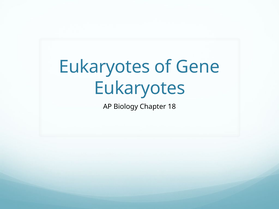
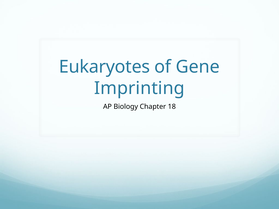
Eukaryotes at (140, 88): Eukaryotes -> Imprinting
